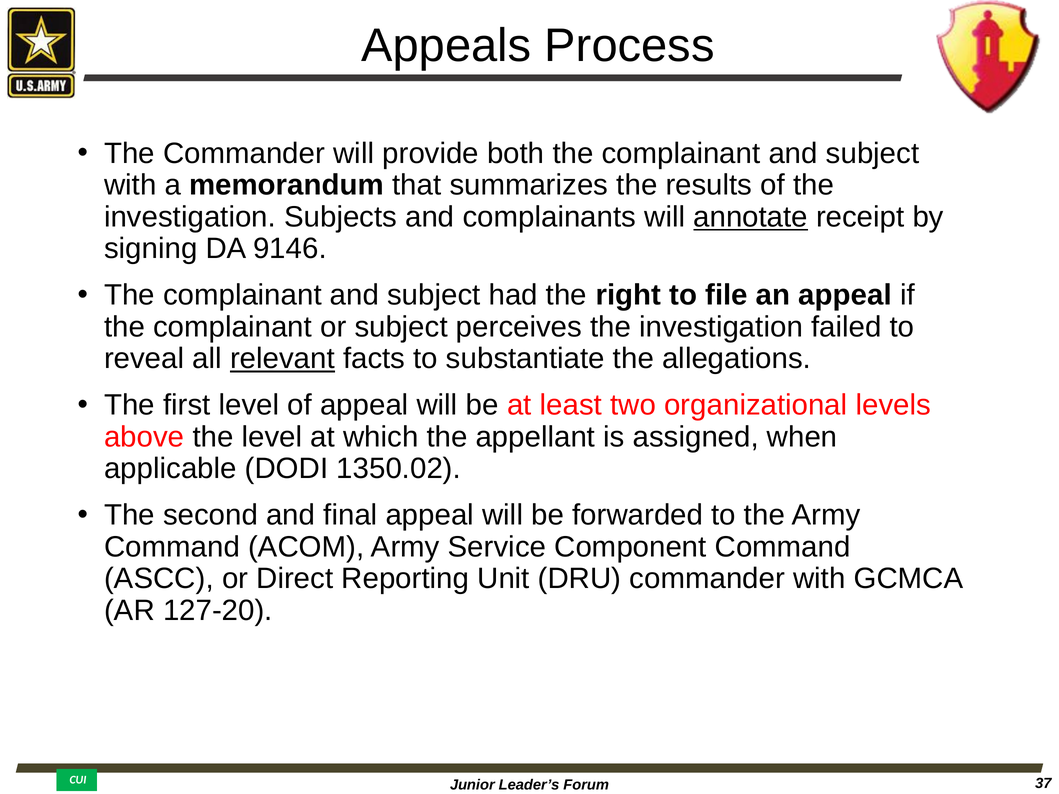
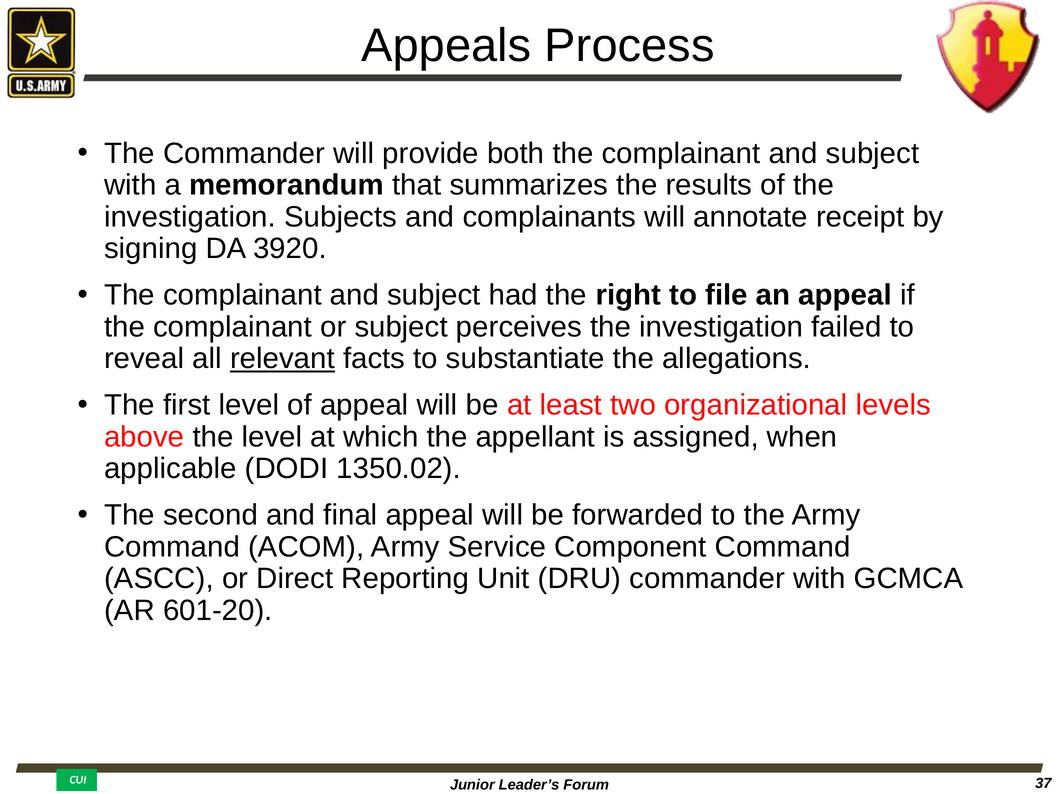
annotate underline: present -> none
9146: 9146 -> 3920
127-20: 127-20 -> 601-20
